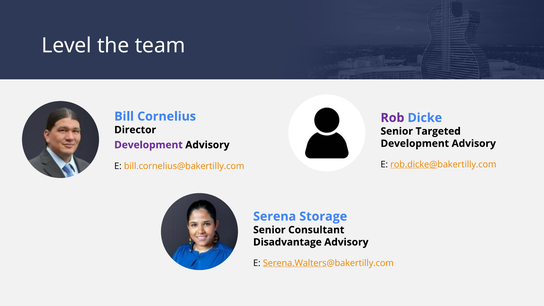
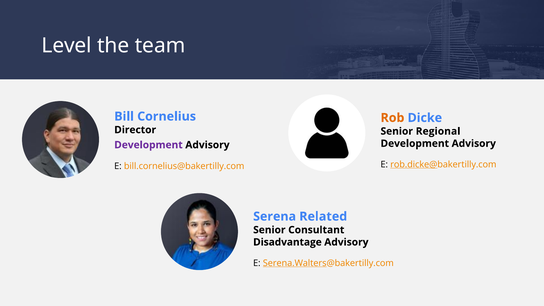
Rob colour: purple -> orange
Targeted: Targeted -> Regional
Storage: Storage -> Related
